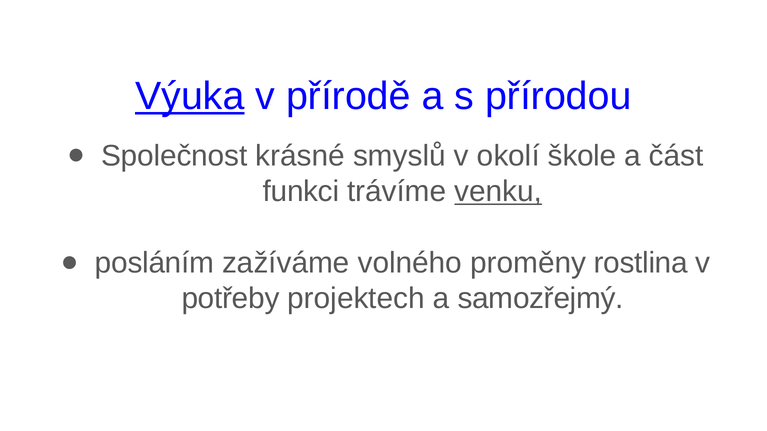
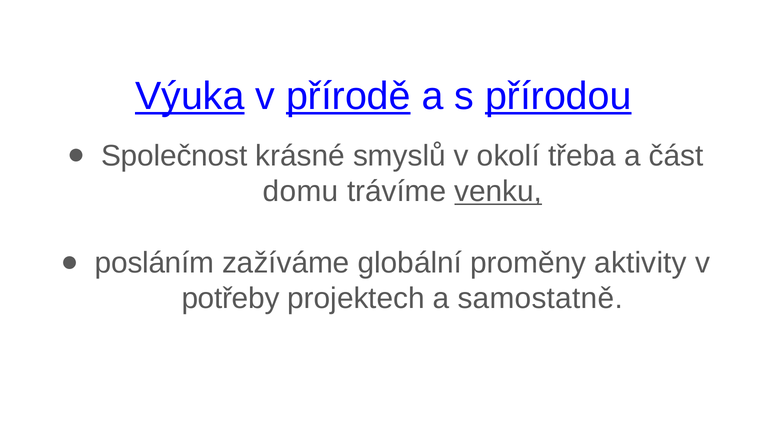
přírodě underline: none -> present
přírodou underline: none -> present
škole: škole -> třeba
funkci: funkci -> domu
volného: volného -> globální
rostlina: rostlina -> aktivity
samozřejmý: samozřejmý -> samostatně
